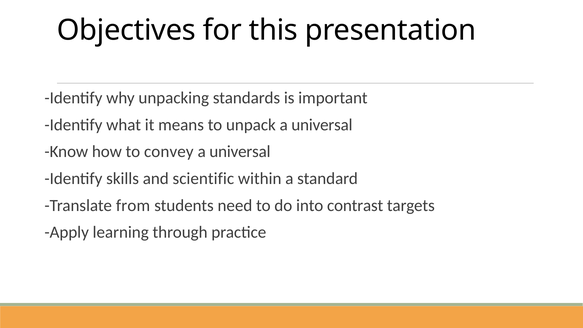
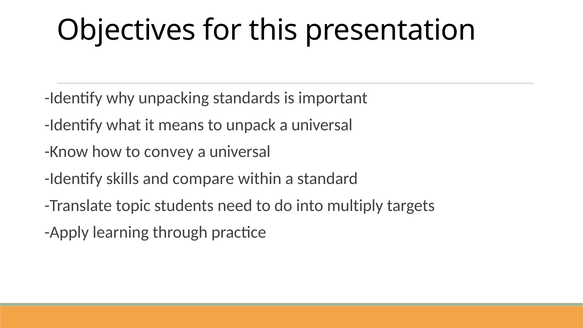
scientific: scientific -> compare
from: from -> topic
contrast: contrast -> multiply
